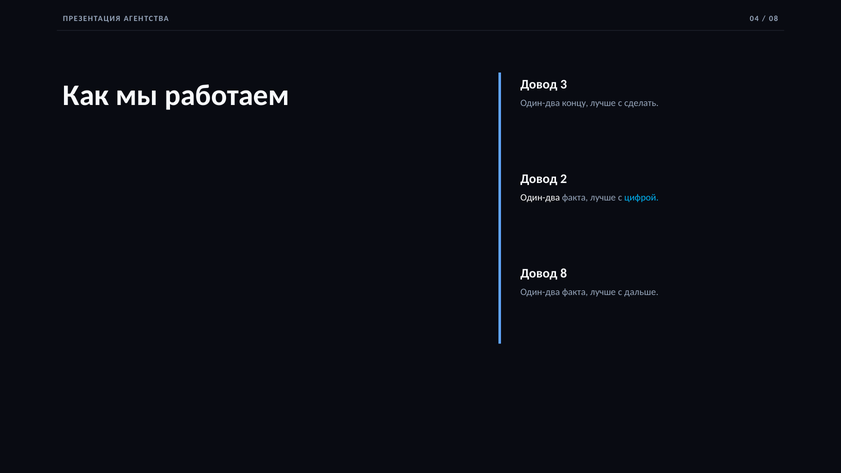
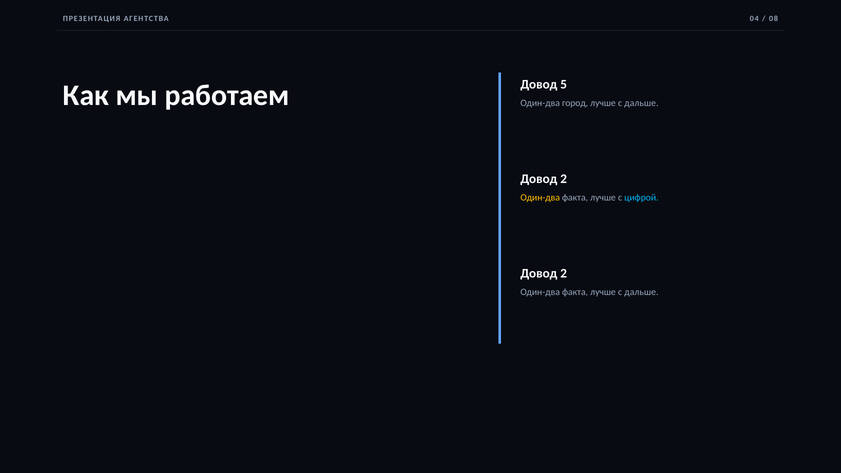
3: 3 -> 5
концу: концу -> город
сделать at (641, 103): сделать -> дальше
Один-два at (540, 198) colour: white -> yellow
8 at (564, 274): 8 -> 2
